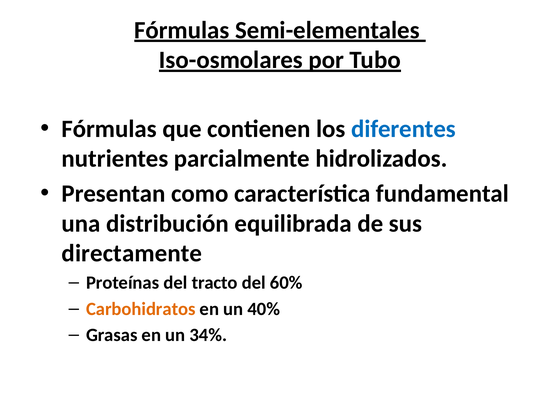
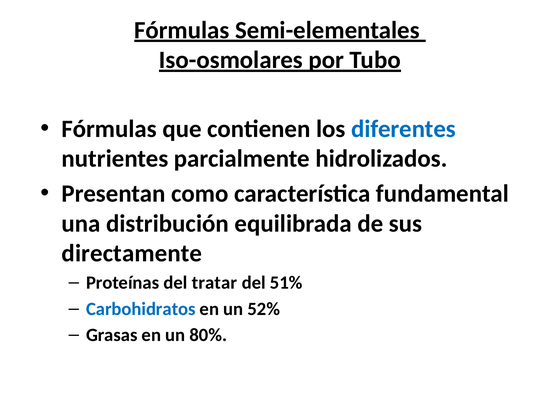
tracto: tracto -> tratar
60%: 60% -> 51%
Carbohidratos colour: orange -> blue
40%: 40% -> 52%
34%: 34% -> 80%
